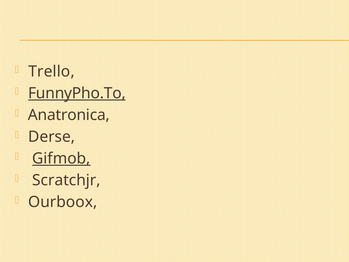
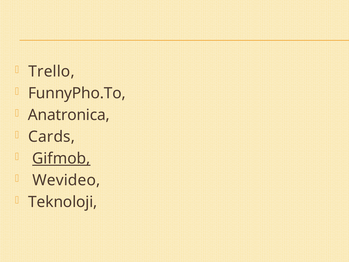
FunnyPho.To underline: present -> none
Derse: Derse -> Cards
Scratchjr: Scratchjr -> Wevideo
Ourboox: Ourboox -> Teknoloji
